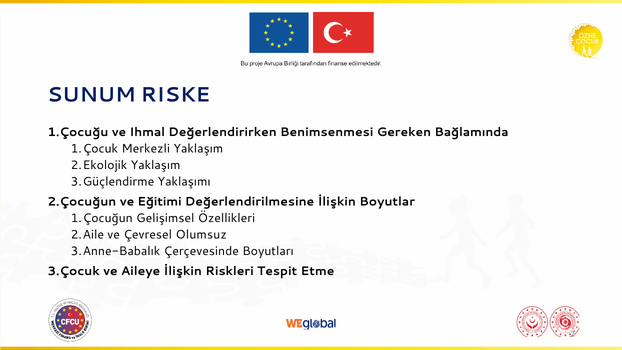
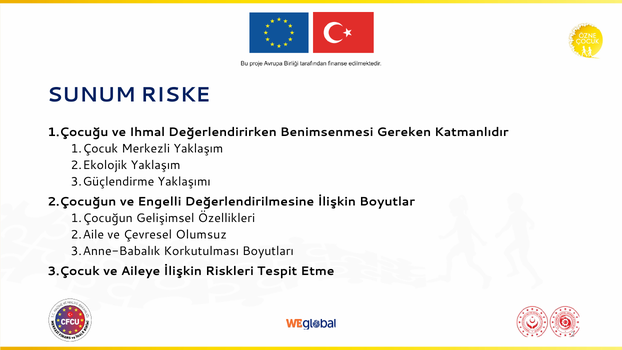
Bağlamında: Bağlamında -> Katmanlıdır
Eğitimi: Eğitimi -> Engelli
Çerçevesinde: Çerçevesinde -> Korkutulması
